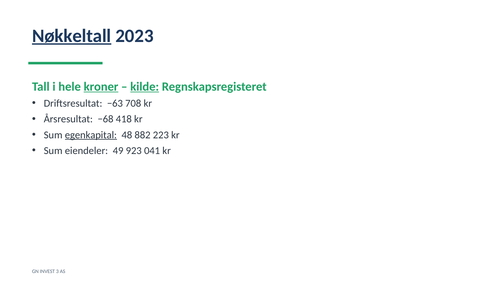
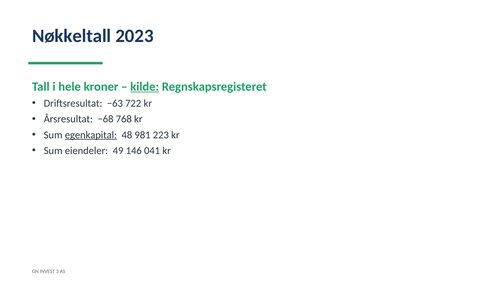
Nøkkeltall underline: present -> none
kroner underline: present -> none
708: 708 -> 722
418: 418 -> 768
882: 882 -> 981
923: 923 -> 146
